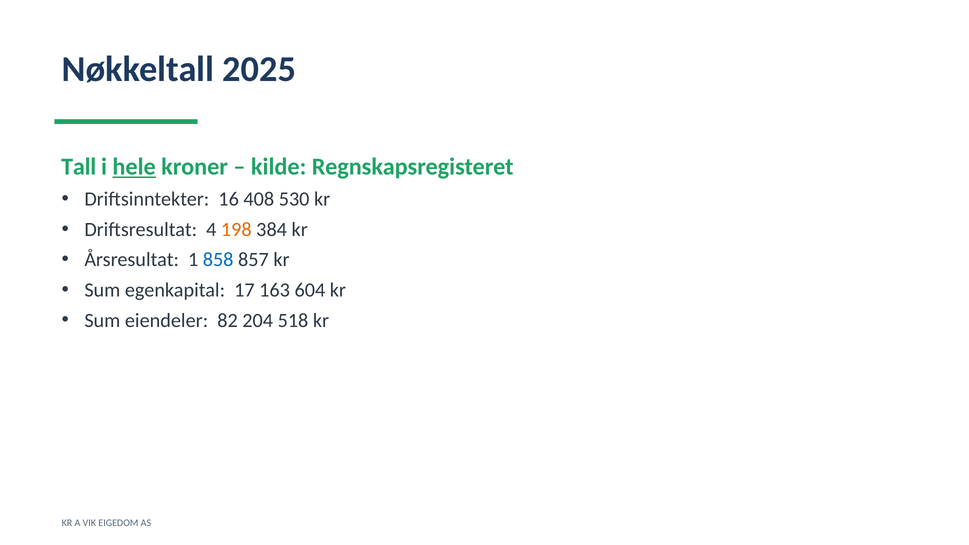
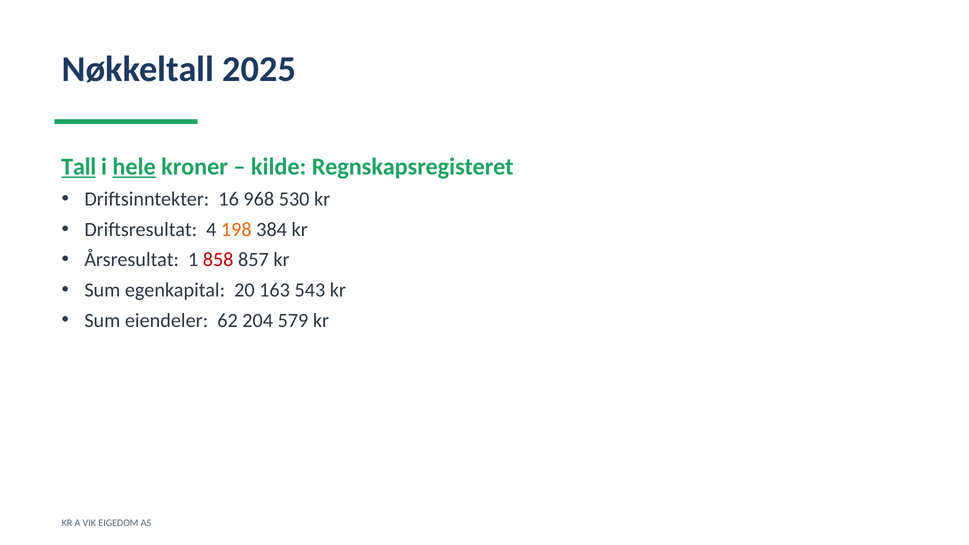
Tall underline: none -> present
408: 408 -> 968
858 colour: blue -> red
17: 17 -> 20
604: 604 -> 543
82: 82 -> 62
518: 518 -> 579
